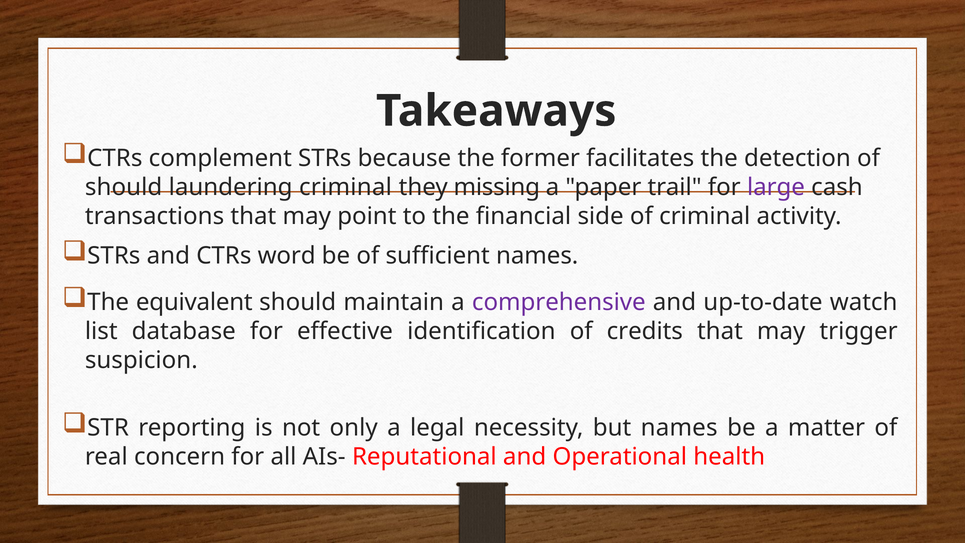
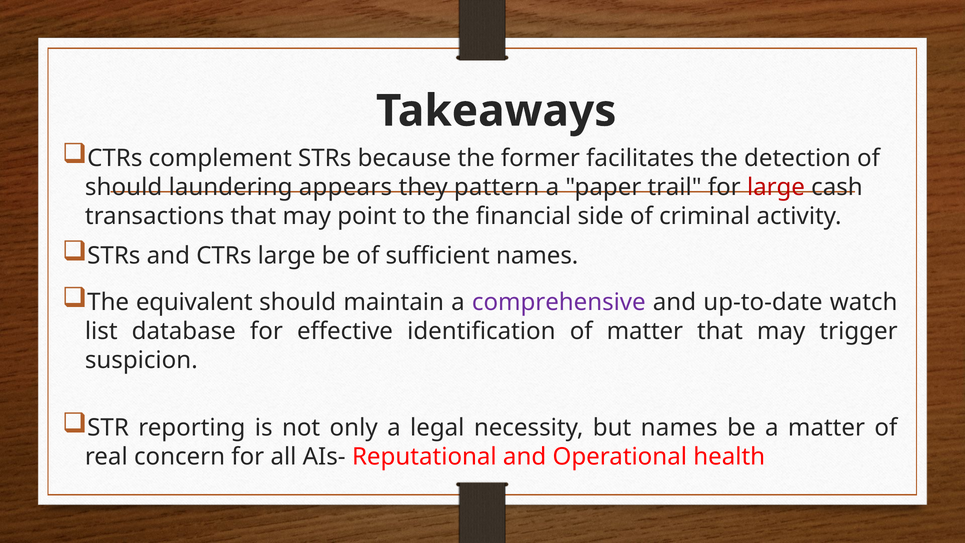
laundering criminal: criminal -> appears
missing: missing -> pattern
large at (776, 187) colour: purple -> red
CTRs word: word -> large
of credits: credits -> matter
